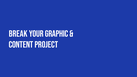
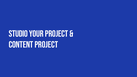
Break: Break -> Studio
your graphic: graphic -> project
